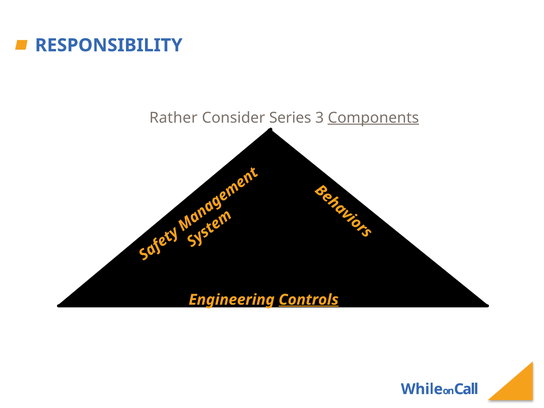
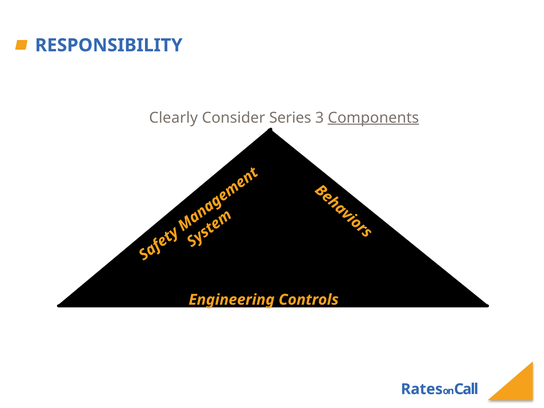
Rather: Rather -> Clearly
Controls underline: present -> none
While: While -> Rates
